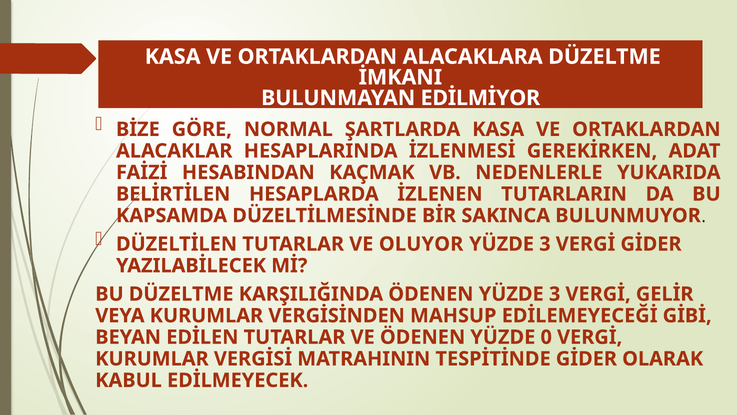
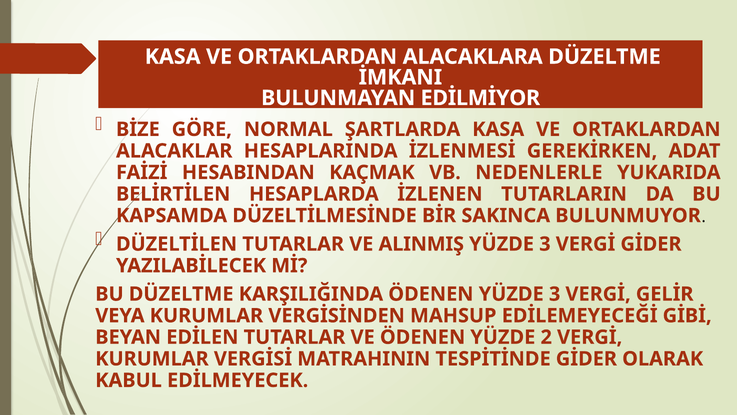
OLUYOR: OLUYOR -> ALINMIŞ
0: 0 -> 2
